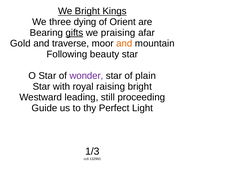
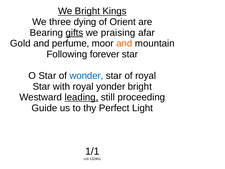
traverse: traverse -> perfume
beauty: beauty -> forever
wonder colour: purple -> blue
of plain: plain -> royal
raising: raising -> yonder
leading underline: none -> present
1/3: 1/3 -> 1/1
